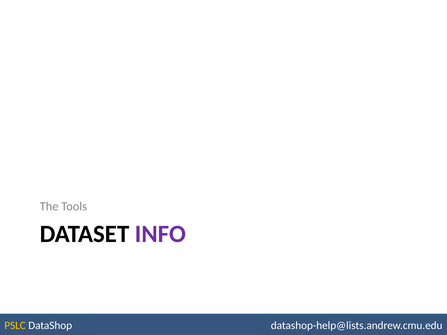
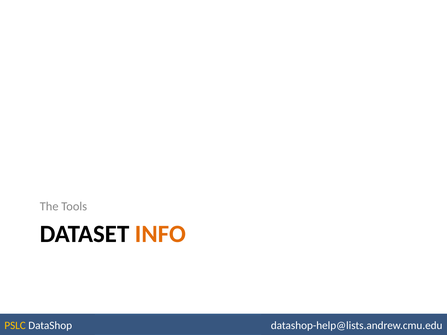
INFO colour: purple -> orange
